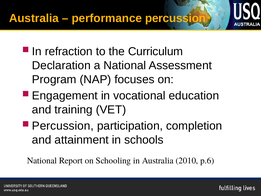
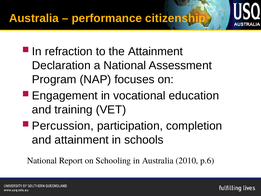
performance percussion: percussion -> citizenship
the Curriculum: Curriculum -> Attainment
